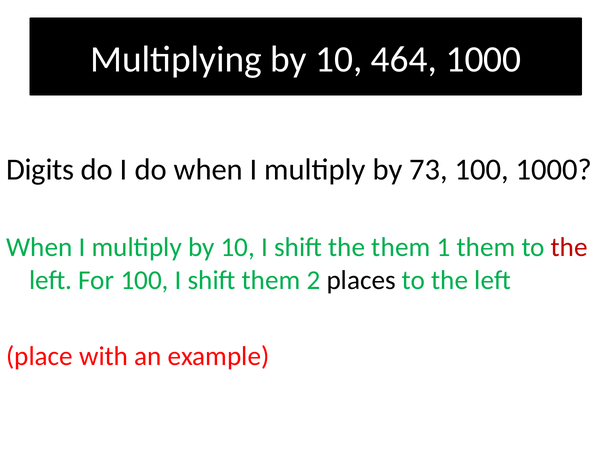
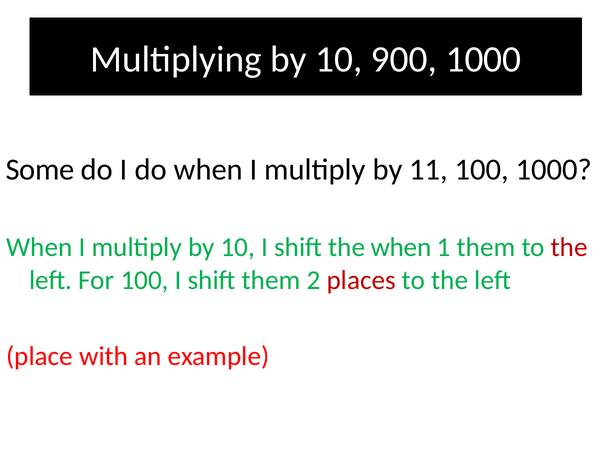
464: 464 -> 900
Digits: Digits -> Some
73: 73 -> 11
the them: them -> when
places colour: black -> red
